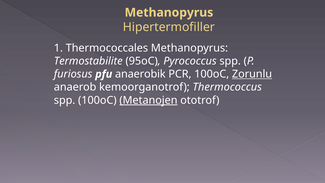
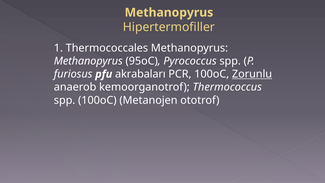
Termostabilite at (88, 61): Termostabilite -> Methanopyrus
anaerobik: anaerobik -> akrabaları
Metanojen underline: present -> none
